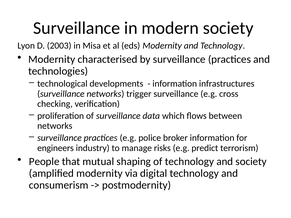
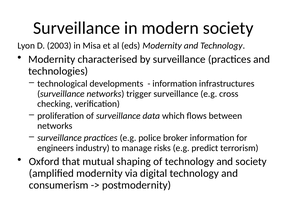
People: People -> Oxford
